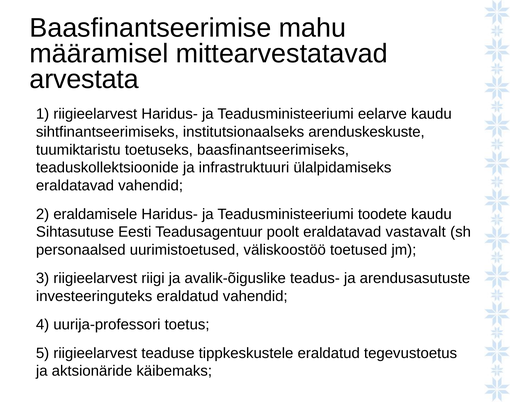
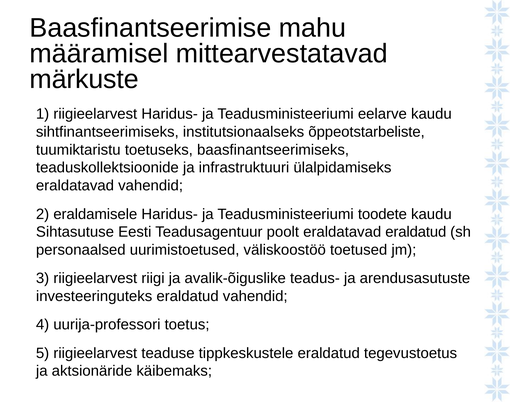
arvestata: arvestata -> märkuste
arenduskeskuste: arenduskeskuste -> õppeotstarbeliste
eraldatavad vastavalt: vastavalt -> eraldatud
